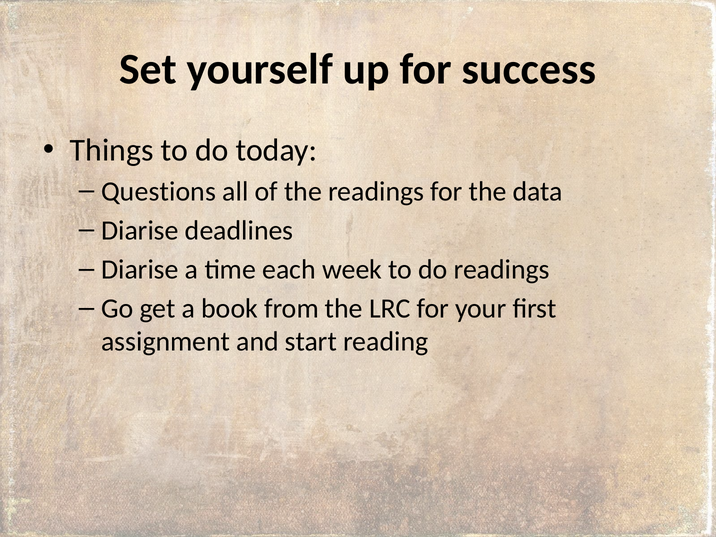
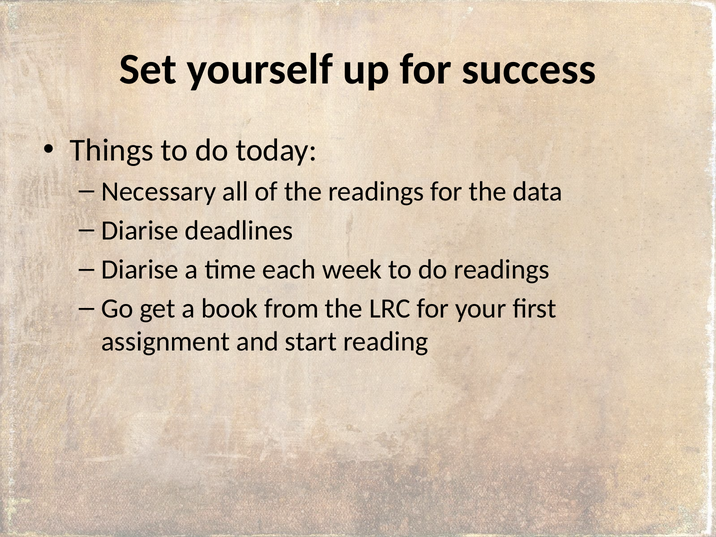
Questions: Questions -> Necessary
